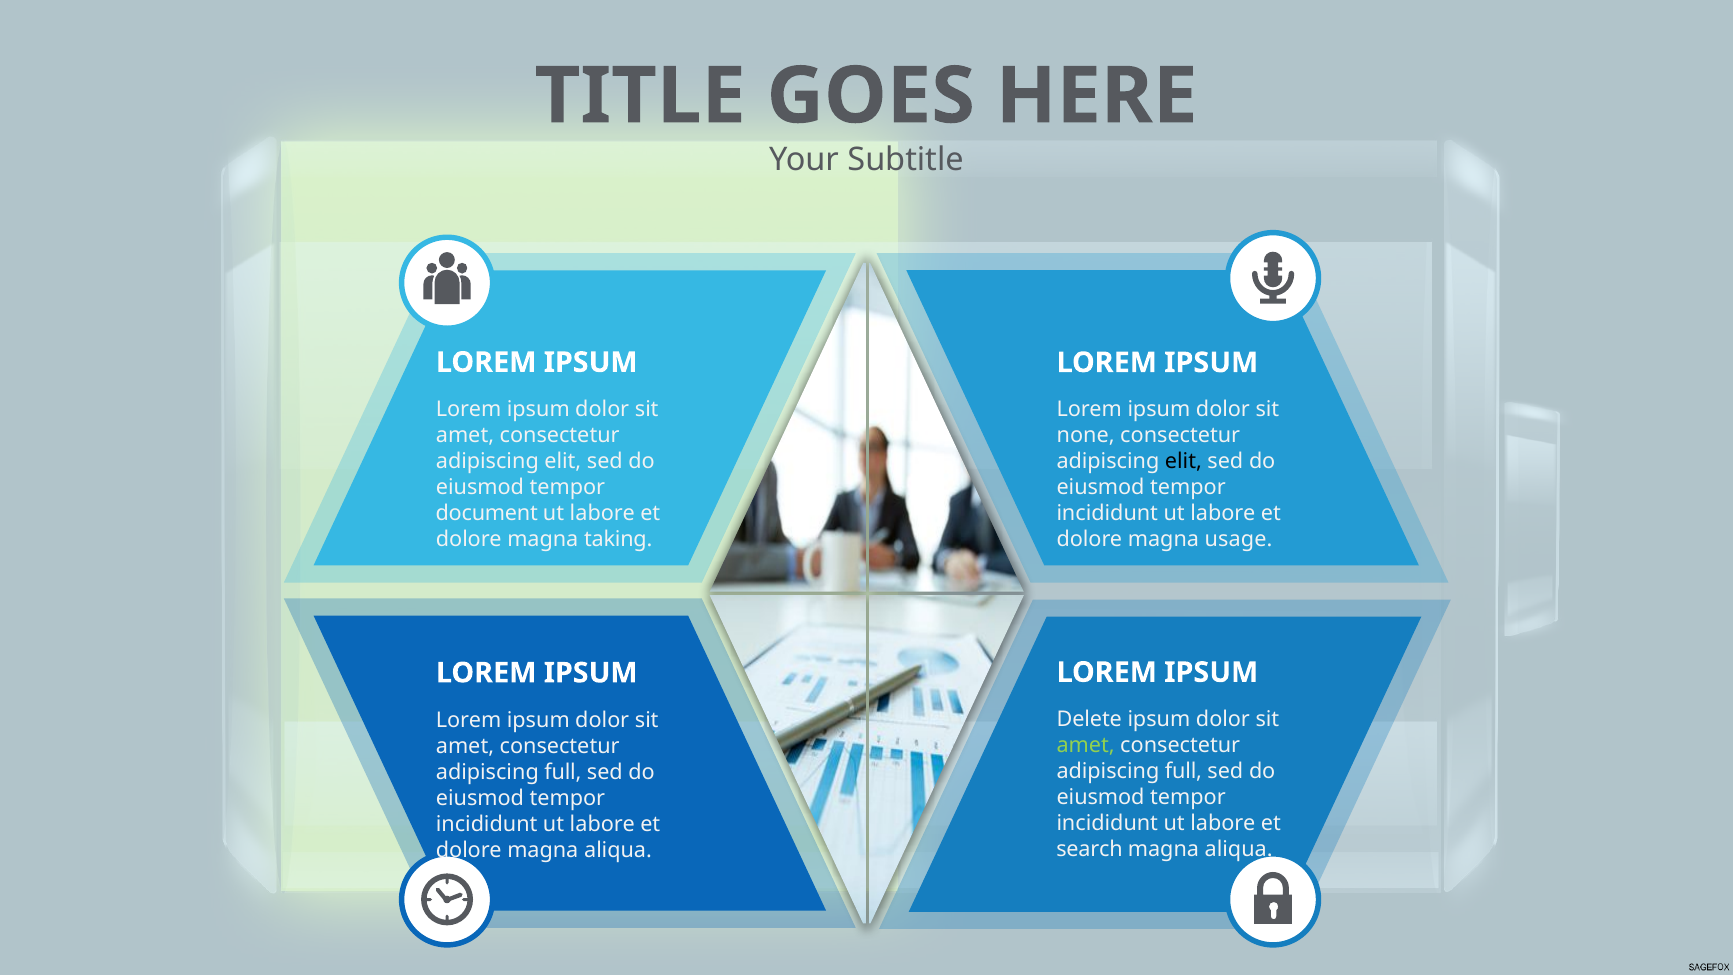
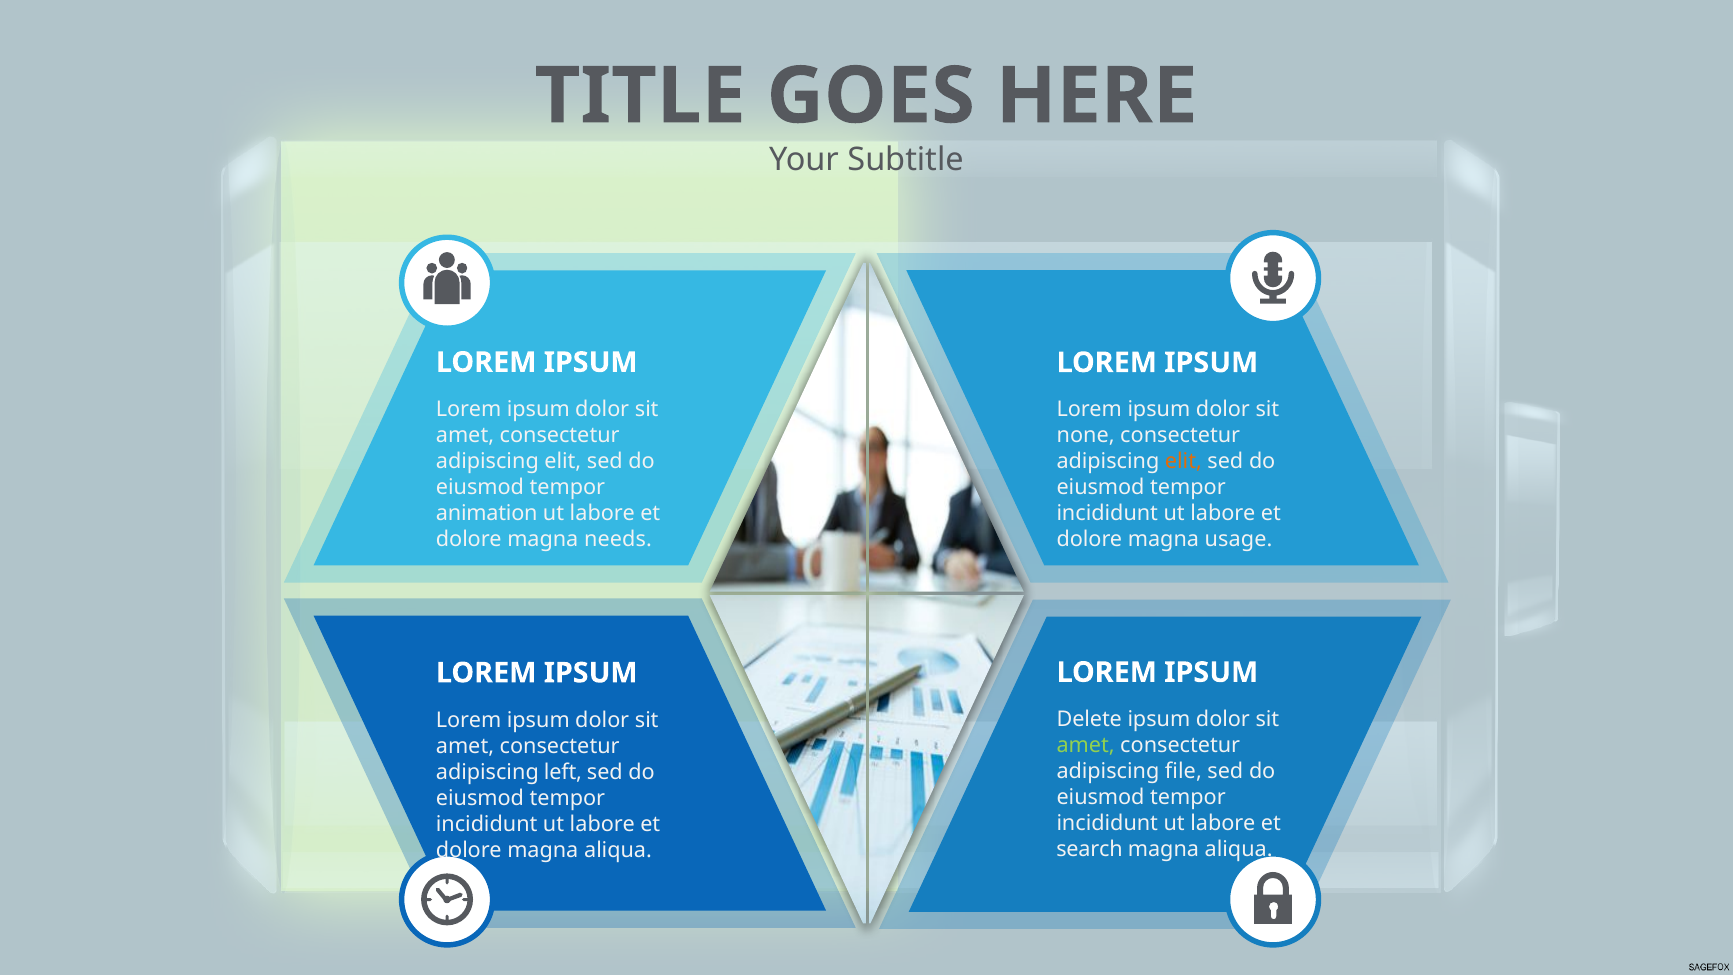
elit at (1183, 462) colour: black -> orange
document: document -> animation
taking: taking -> needs
full at (1183, 771): full -> file
full at (563, 772): full -> left
